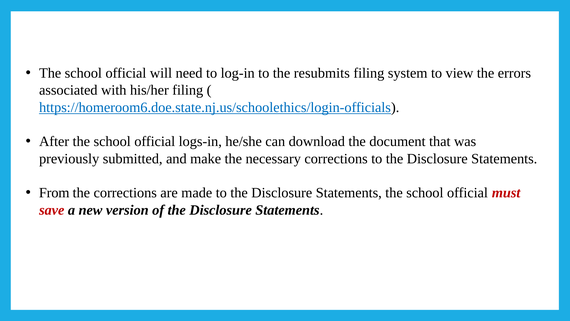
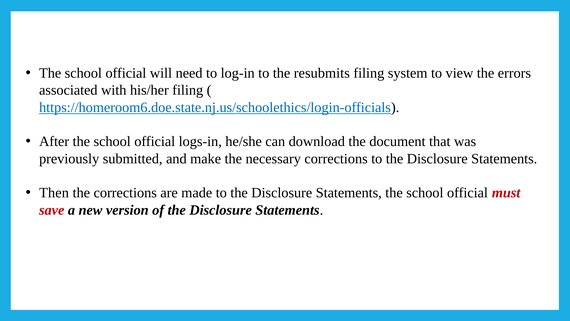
From: From -> Then
